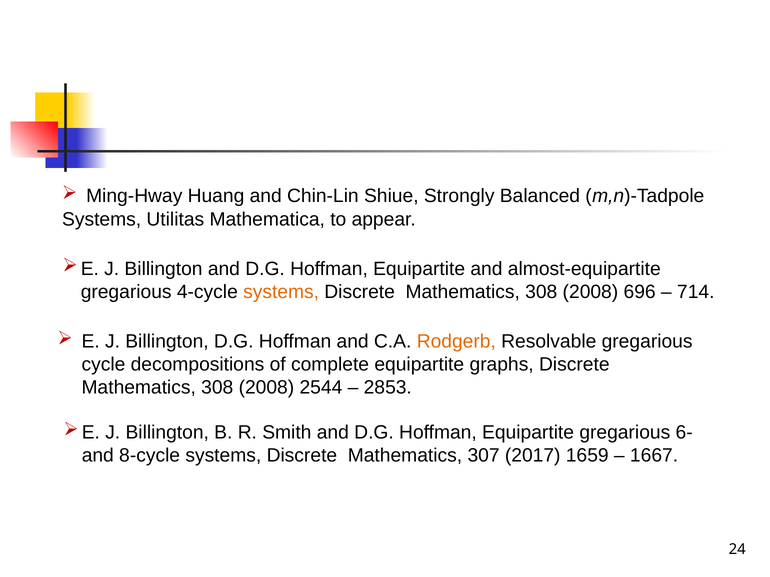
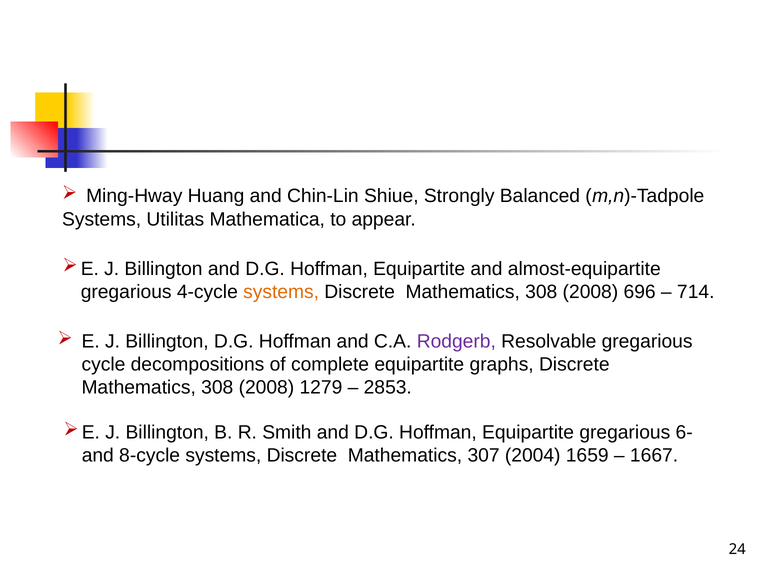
Rodgerb colour: orange -> purple
2544: 2544 -> 1279
2017: 2017 -> 2004
